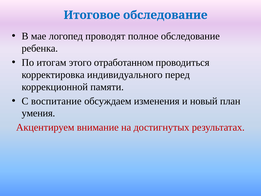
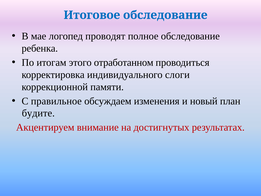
перед: перед -> слоги
воспитание: воспитание -> правильное
умения: умения -> будите
